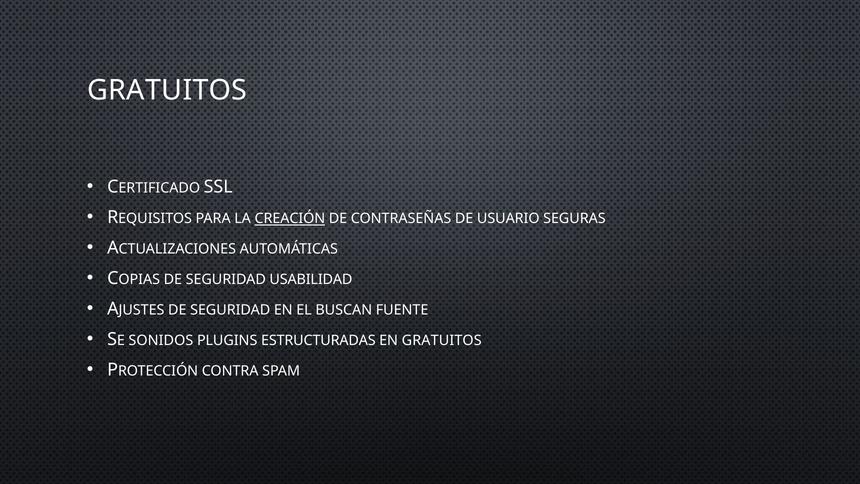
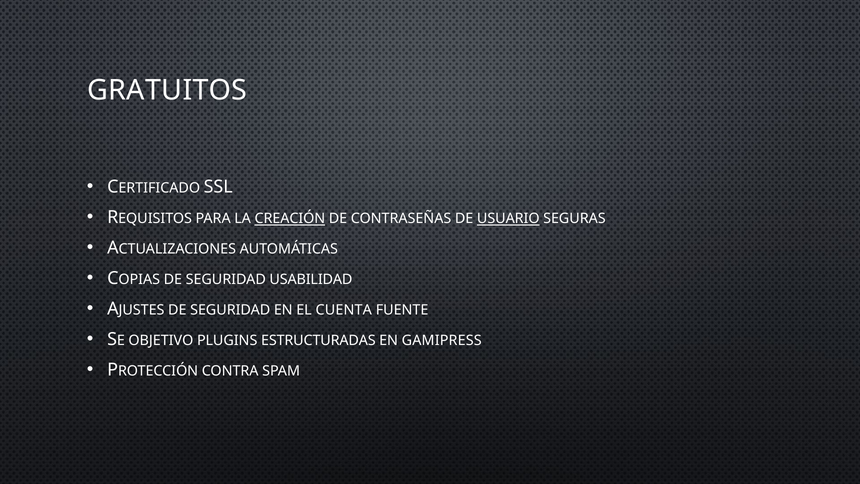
USUARIO underline: none -> present
BUSCAN: BUSCAN -> CUENTA
SONIDOS: SONIDOS -> OBJETIVO
EN GRATUITOS: GRATUITOS -> GAMIPRESS
